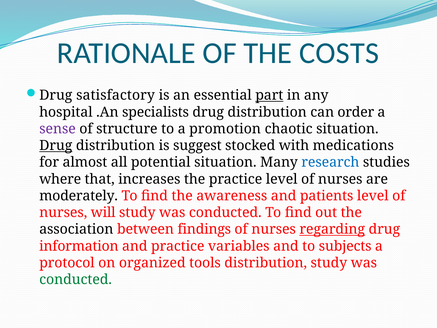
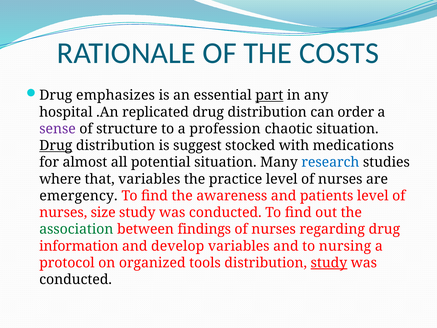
satisfactory: satisfactory -> emphasizes
specialists: specialists -> replicated
promotion: promotion -> profession
that increases: increases -> variables
moderately: moderately -> emergency
will: will -> size
association colour: black -> green
regarding underline: present -> none
and practice: practice -> develop
subjects: subjects -> nursing
study at (329, 263) underline: none -> present
conducted at (76, 279) colour: green -> black
